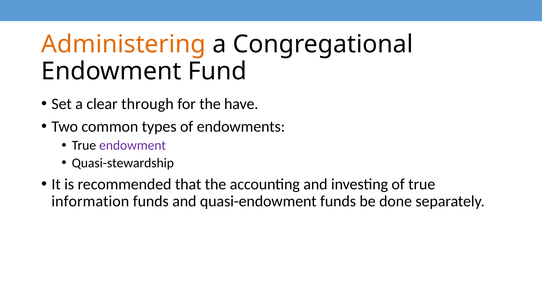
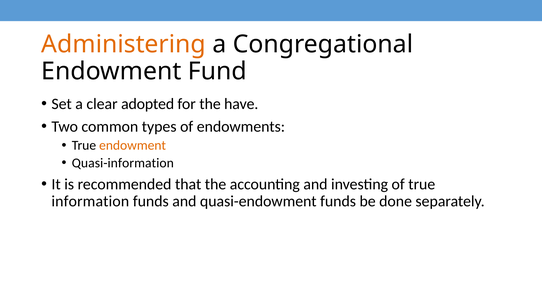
through: through -> adopted
endowment at (133, 145) colour: purple -> orange
Quasi-stewardship: Quasi-stewardship -> Quasi-information
